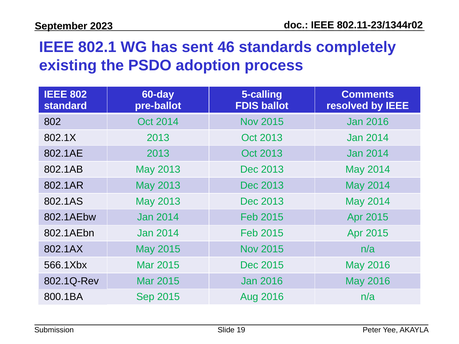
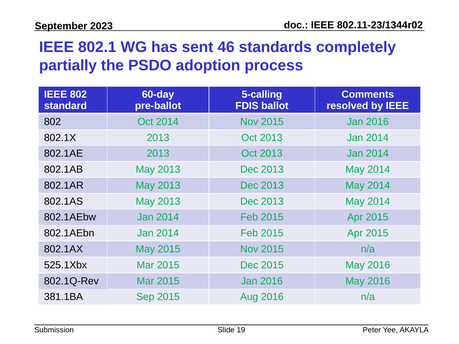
existing: existing -> partially
566.1Xbx: 566.1Xbx -> 525.1Xbx
800.1BA: 800.1BA -> 381.1BA
